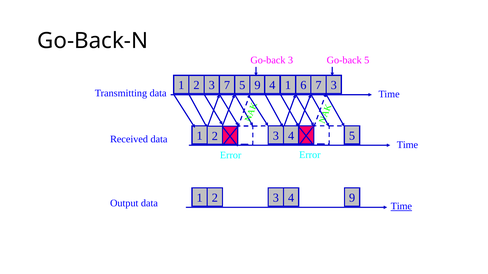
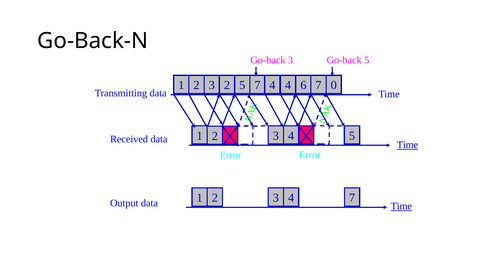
2 3 7: 7 -> 2
5 9: 9 -> 7
4 1: 1 -> 4
7 3: 3 -> 0
Time at (407, 145) underline: none -> present
4 9: 9 -> 7
